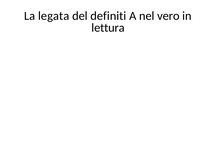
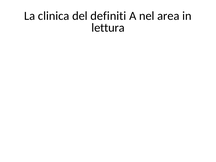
legata: legata -> clinica
vero: vero -> area
